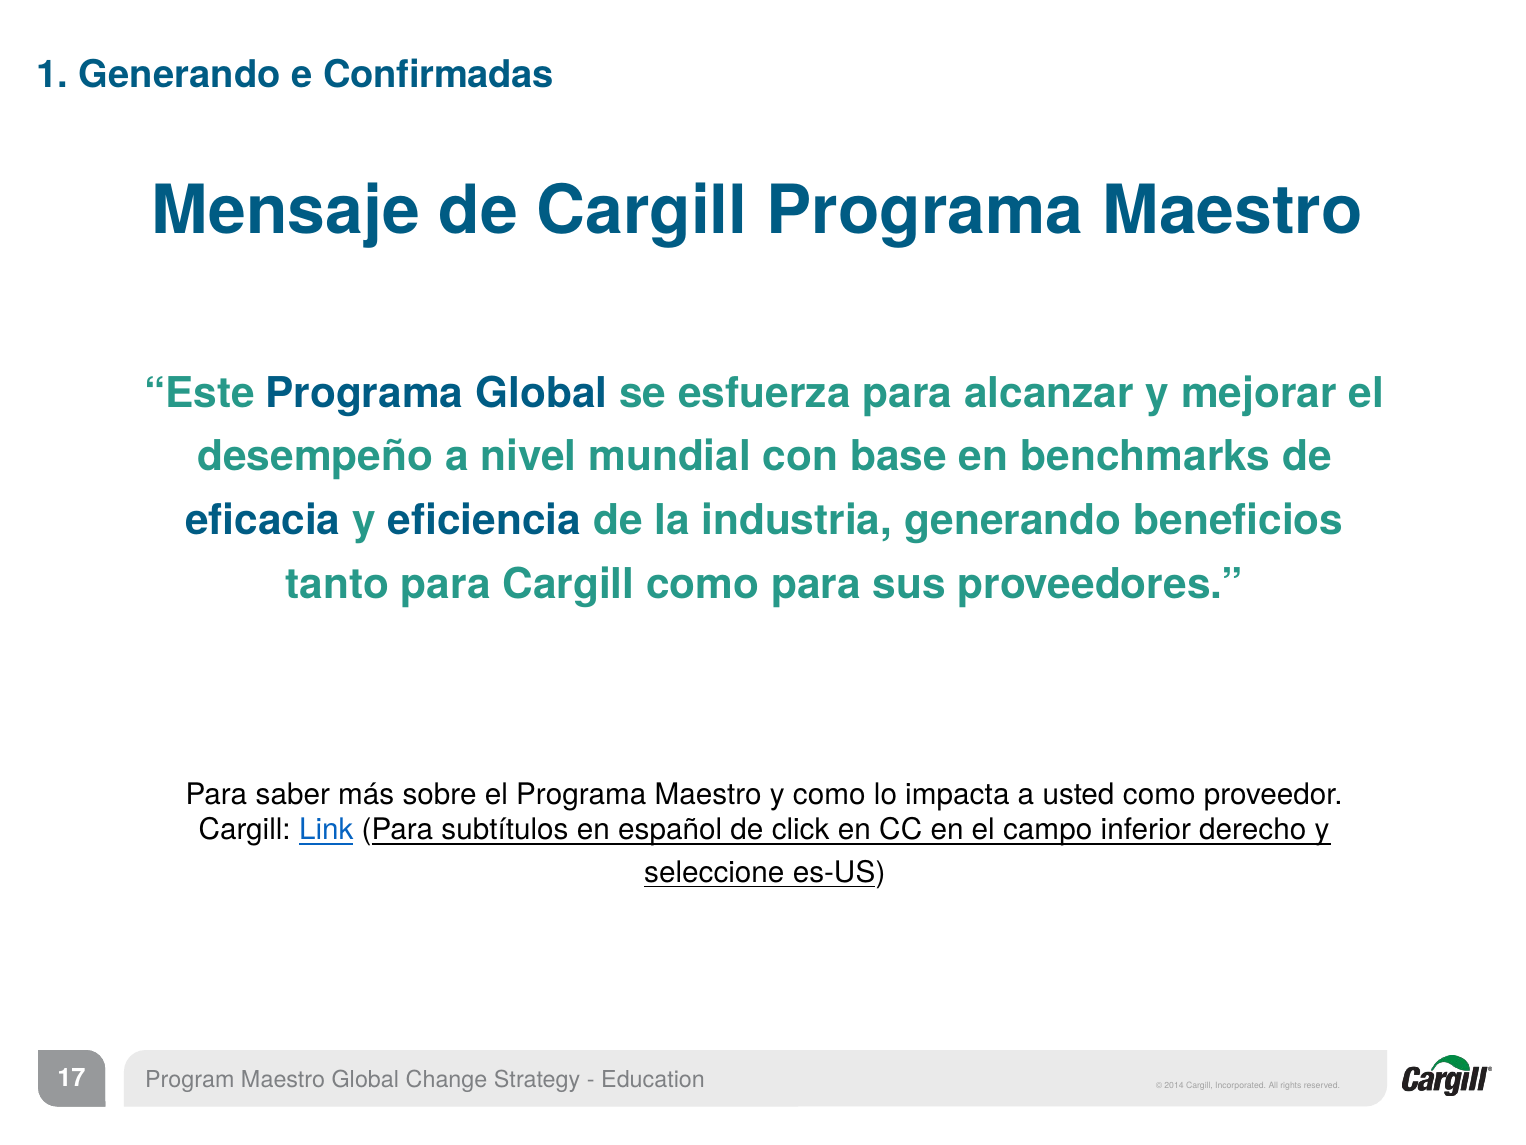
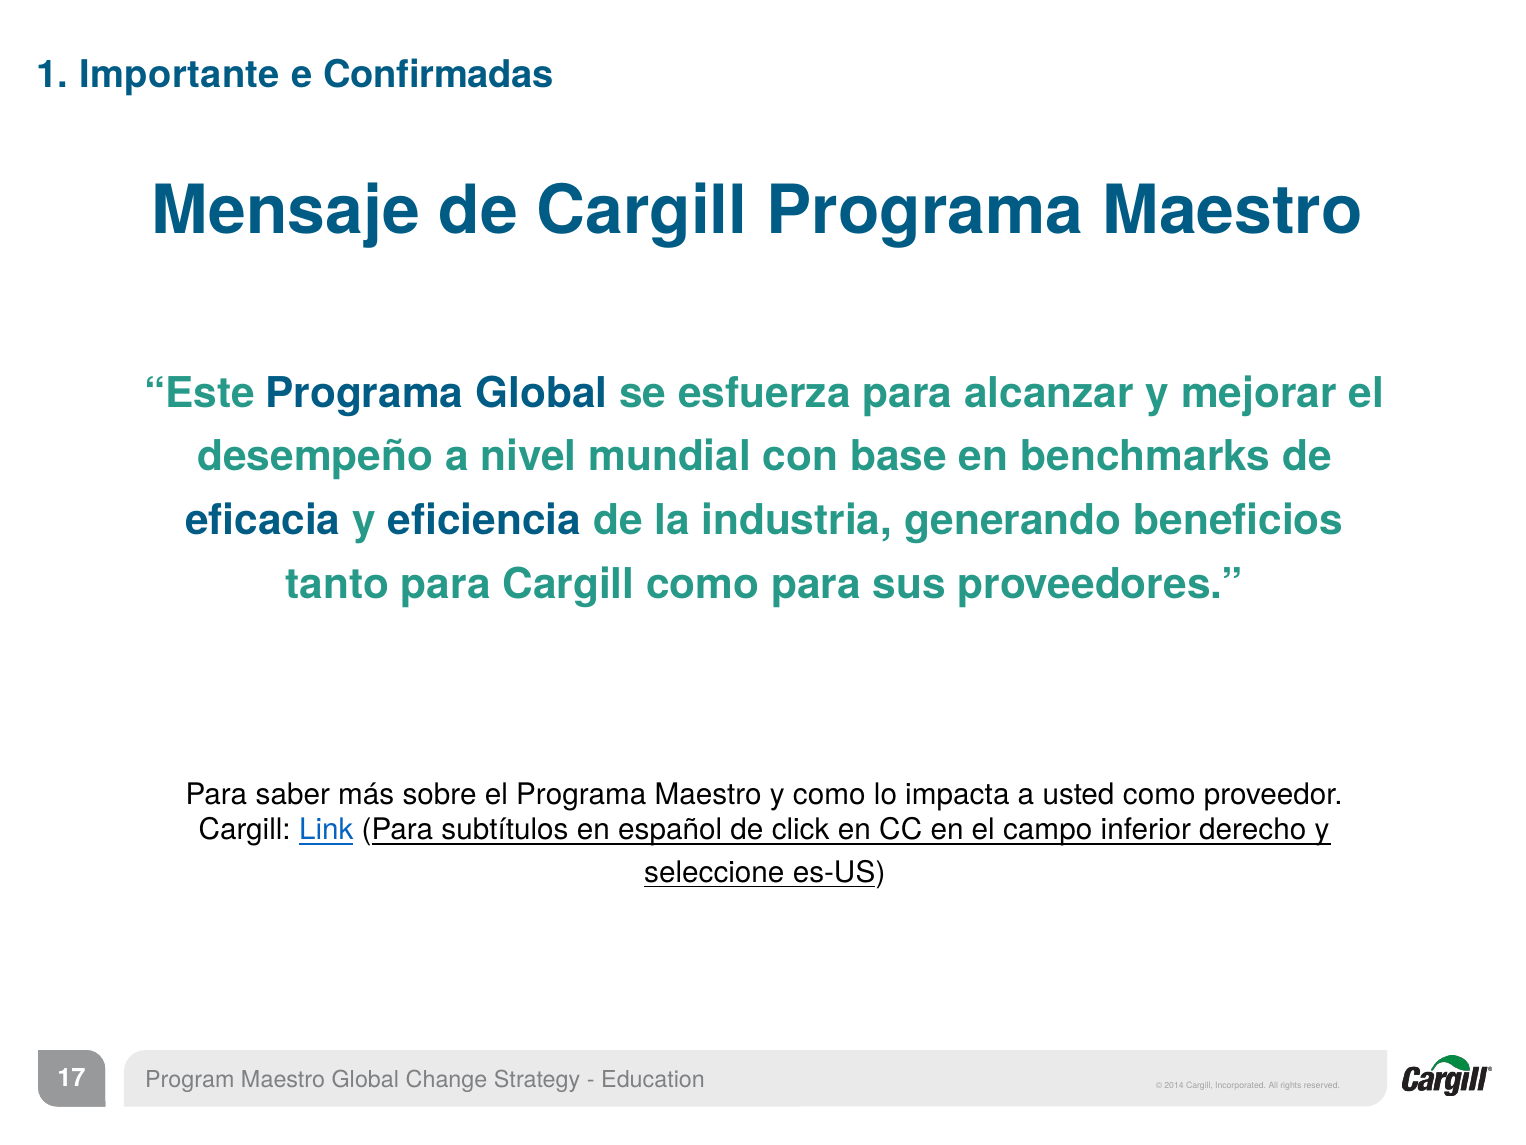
1 Generando: Generando -> Importante
